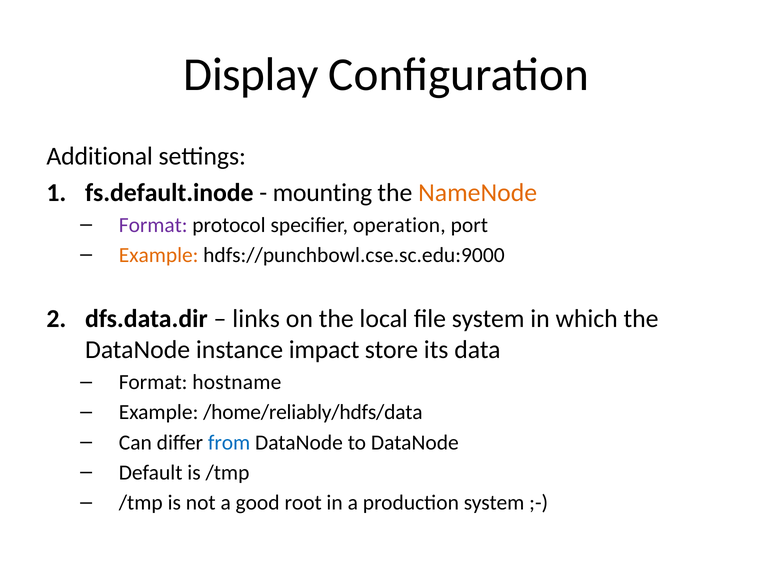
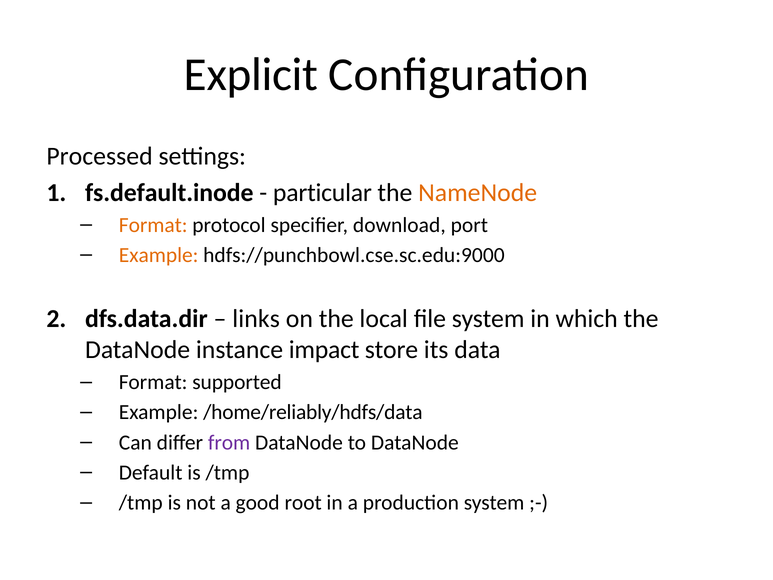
Display: Display -> Explicit
Additional: Additional -> Processed
mounting: mounting -> particular
Format at (153, 225) colour: purple -> orange
operation: operation -> download
hostname: hostname -> supported
from colour: blue -> purple
